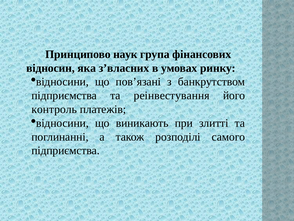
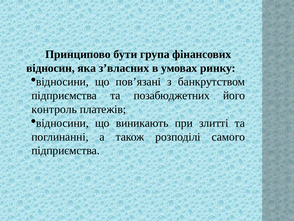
наук: наук -> бути
реінвестування: реінвестування -> позабюджетних
